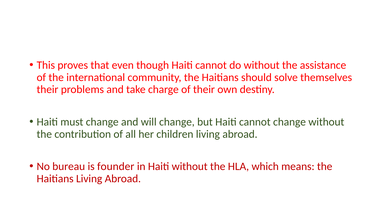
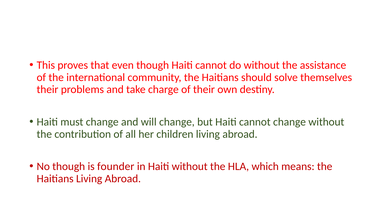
No bureau: bureau -> though
